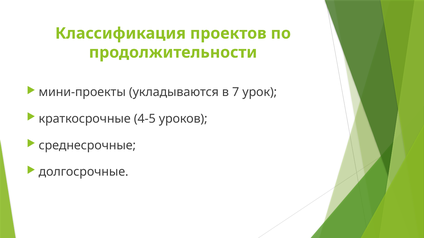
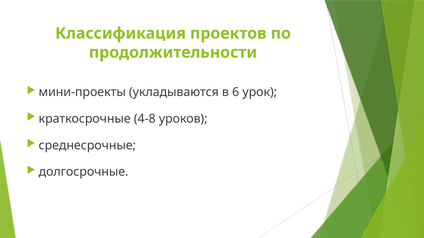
7: 7 -> 6
4-5: 4-5 -> 4-8
